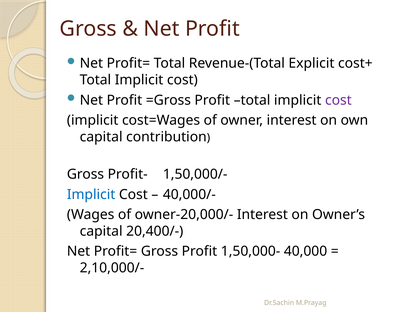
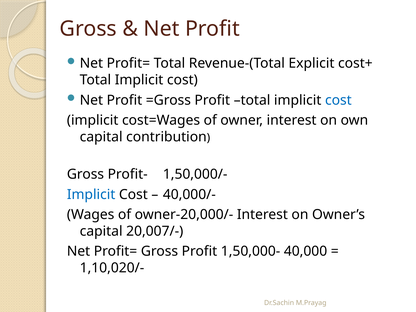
cost at (338, 100) colour: purple -> blue
20,400/-: 20,400/- -> 20,007/-
2,10,000/-: 2,10,000/- -> 1,10,020/-
